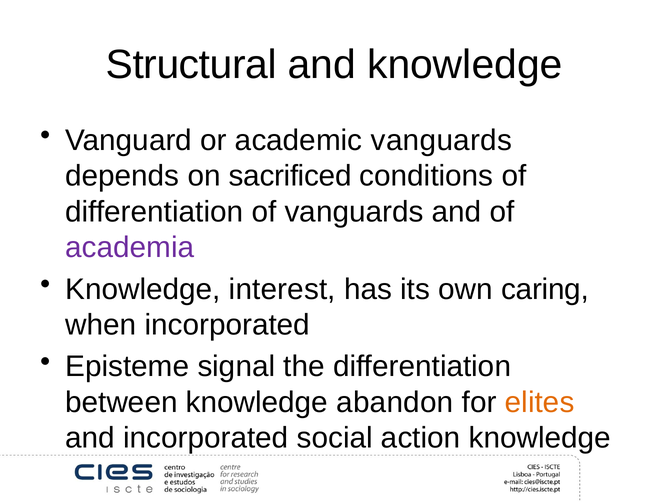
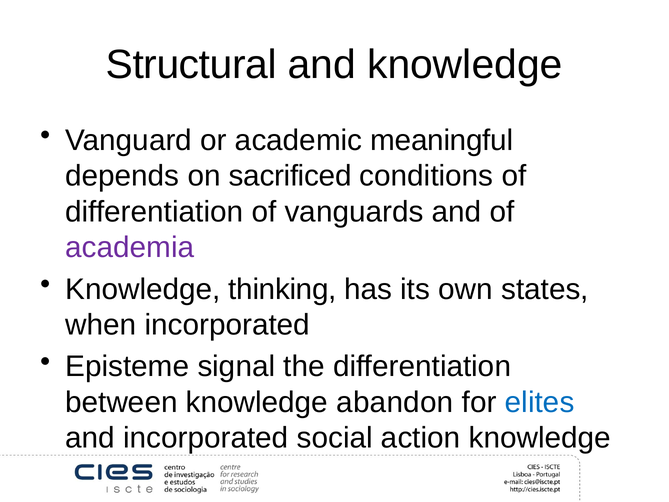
academic vanguards: vanguards -> meaningful
interest: interest -> thinking
caring: caring -> states
elites colour: orange -> blue
